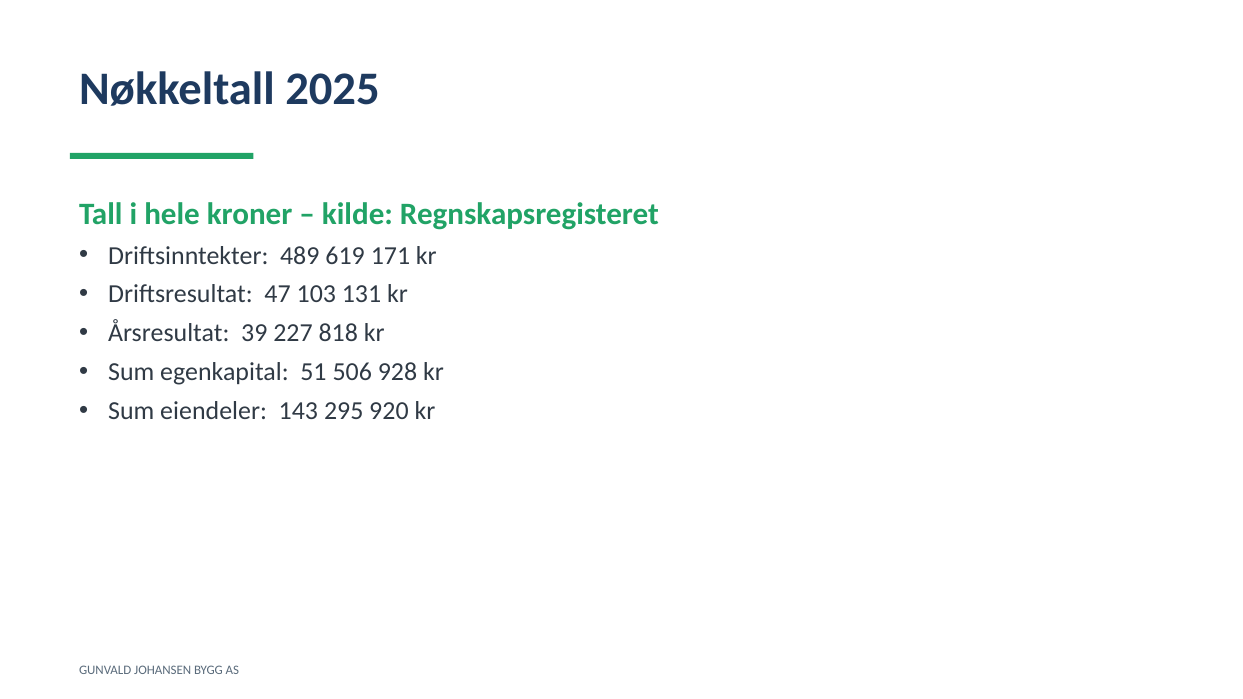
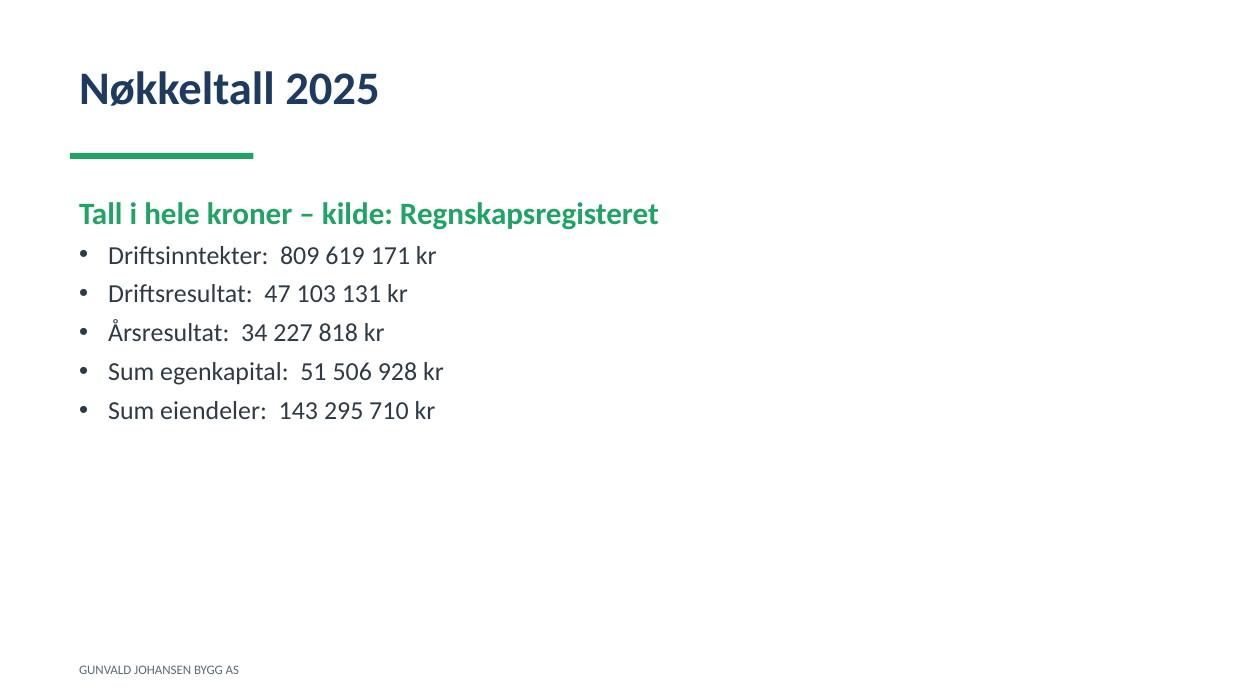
489: 489 -> 809
39: 39 -> 34
920: 920 -> 710
